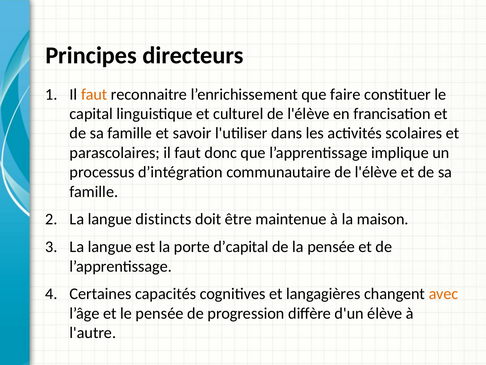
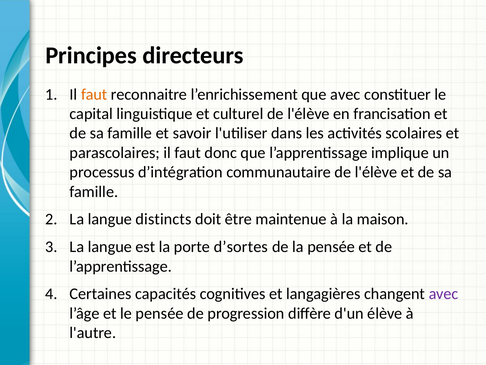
que faire: faire -> avec
d’capital: d’capital -> d’sortes
avec at (443, 293) colour: orange -> purple
